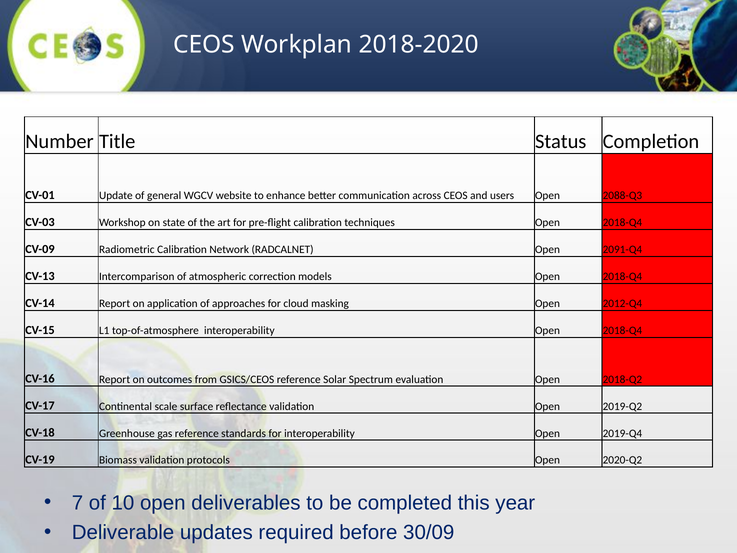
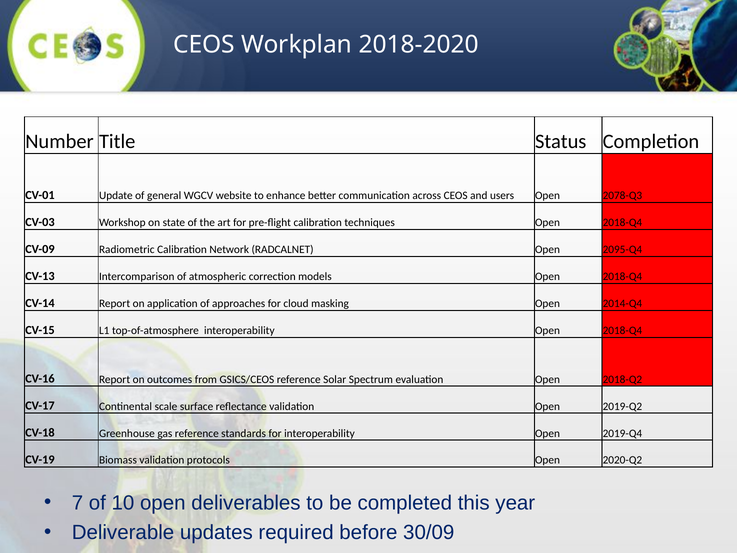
2088-Q3: 2088-Q3 -> 2078-Q3
2091-Q4: 2091-Q4 -> 2095-Q4
2012-Q4: 2012-Q4 -> 2014-Q4
